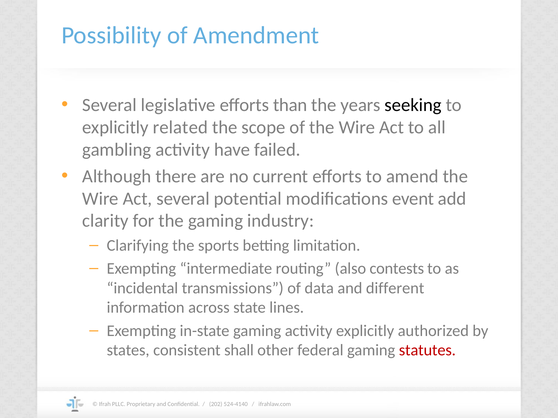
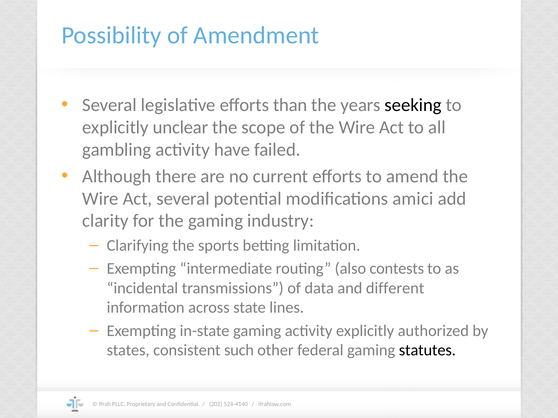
related: related -> unclear
event: event -> amici
shall: shall -> such
statutes colour: red -> black
